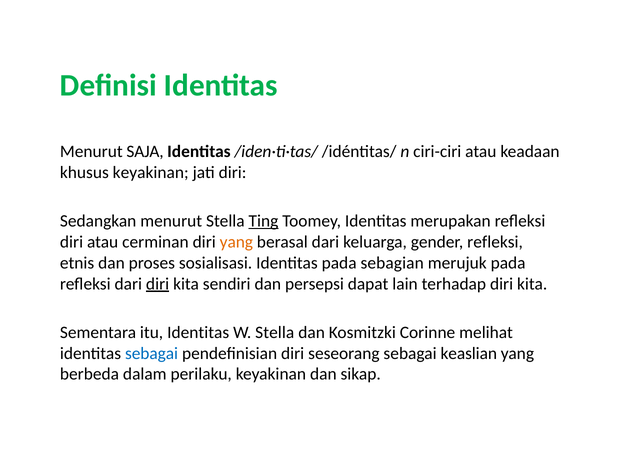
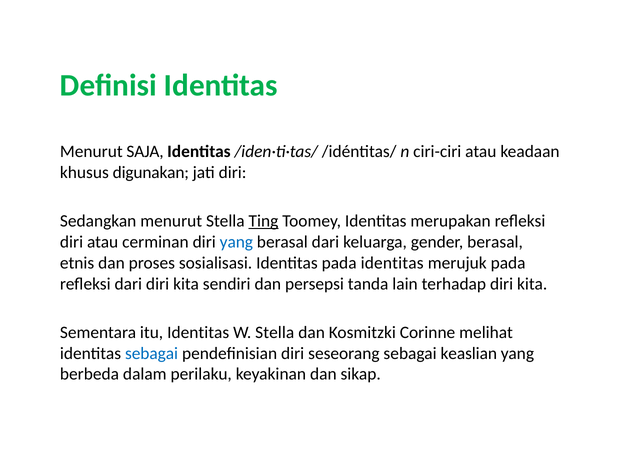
khusus keyakinan: keyakinan -> digunakan
yang at (236, 242) colour: orange -> blue
gender refleksi: refleksi -> berasal
pada sebagian: sebagian -> identitas
diri at (158, 284) underline: present -> none
dapat: dapat -> tanda
